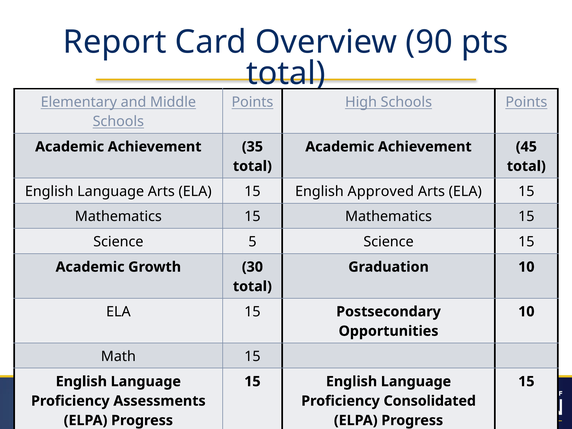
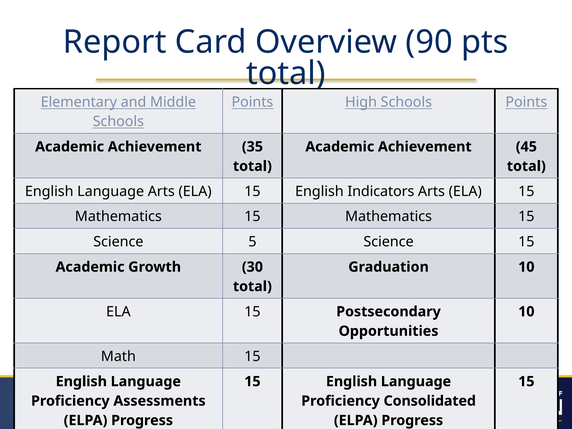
Approved: Approved -> Indicators
